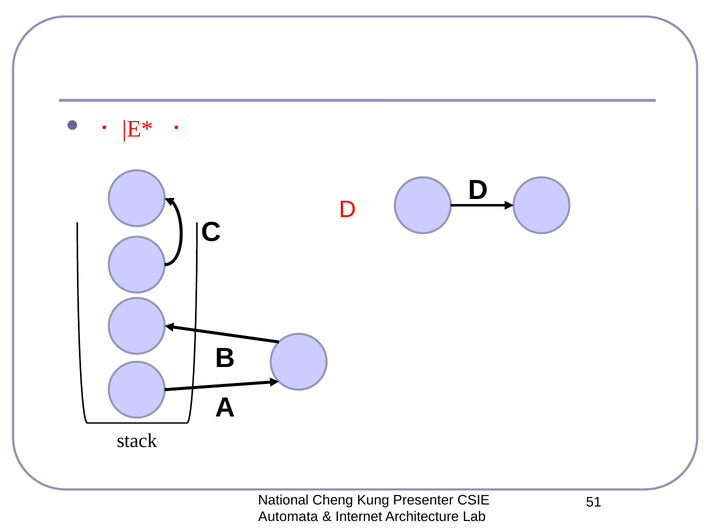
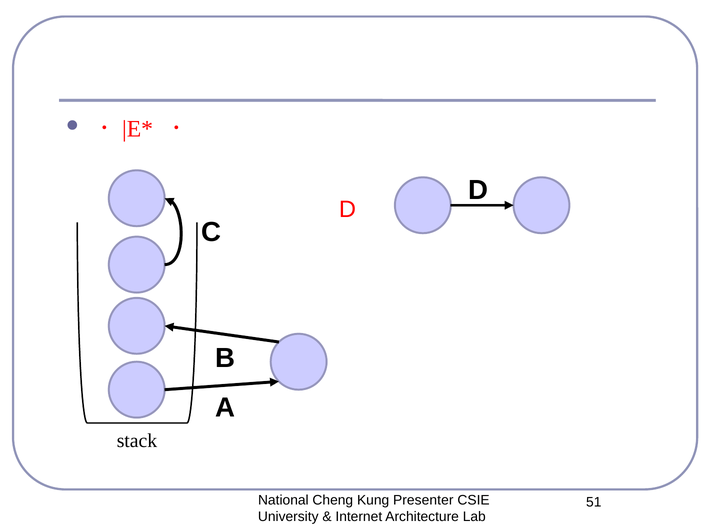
Automata: Automata -> University
